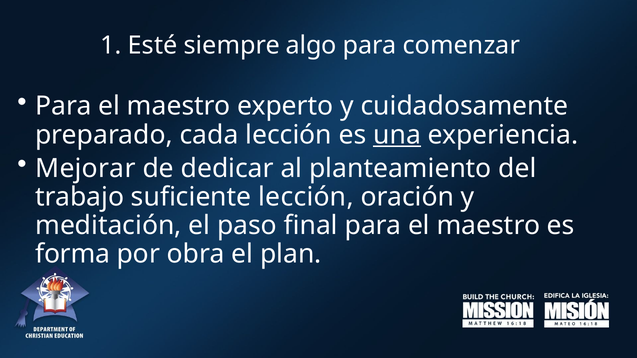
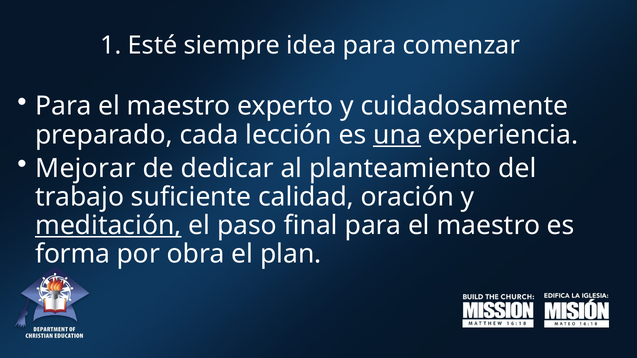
algo: algo -> idea
suficiente lección: lección -> calidad
meditación underline: none -> present
